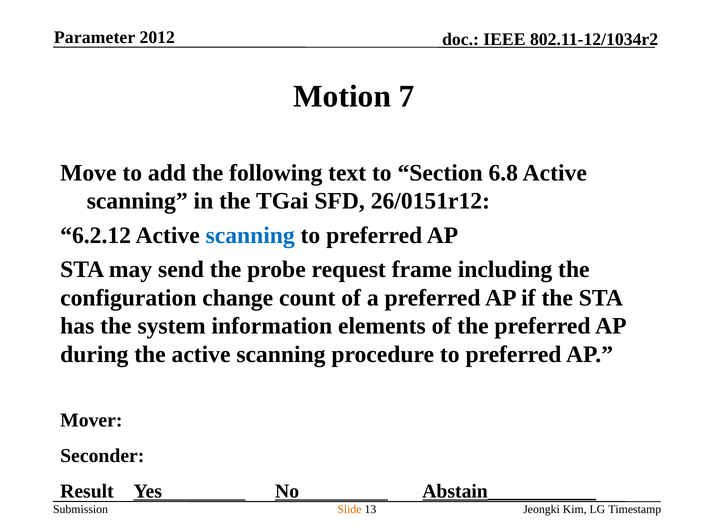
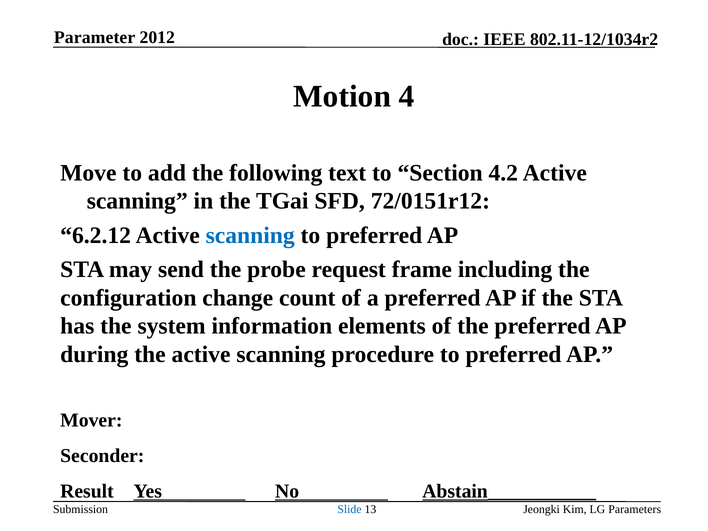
7: 7 -> 4
6.8: 6.8 -> 4.2
26/0151r12: 26/0151r12 -> 72/0151r12
Slide colour: orange -> blue
Timestamp: Timestamp -> Parameters
